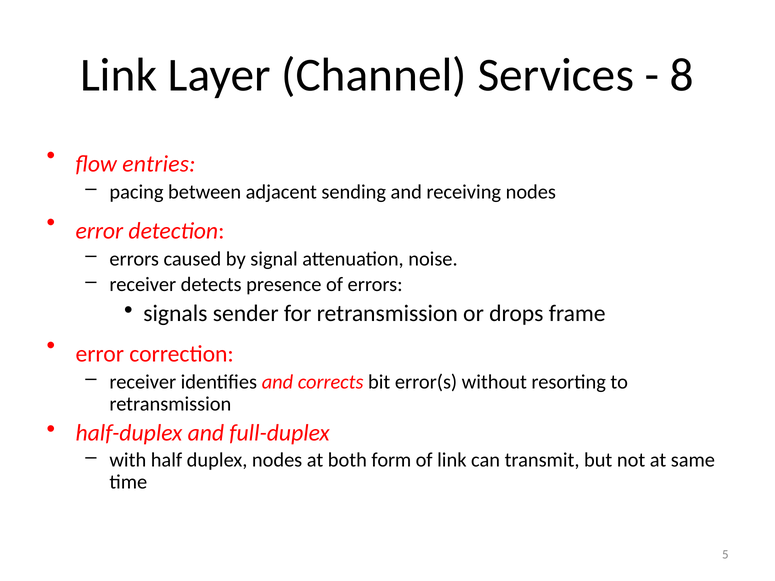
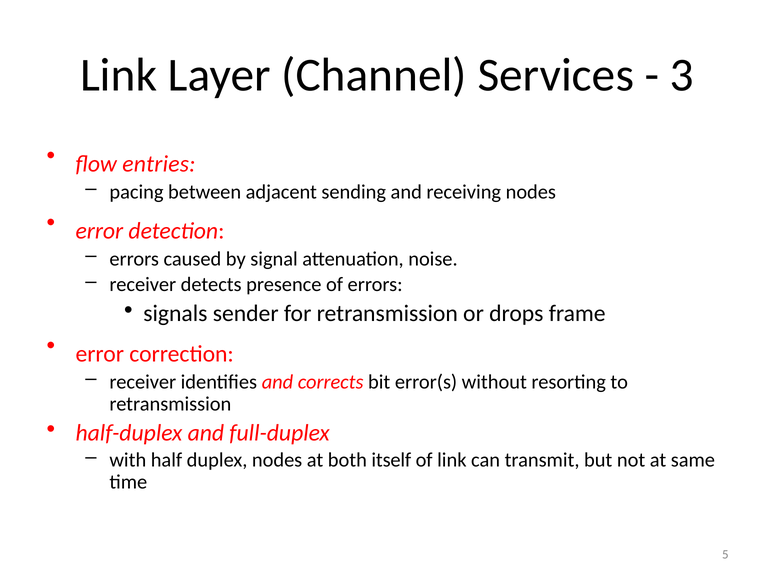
8: 8 -> 3
form: form -> itself
